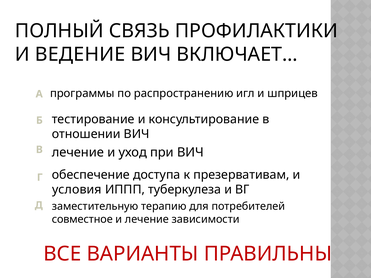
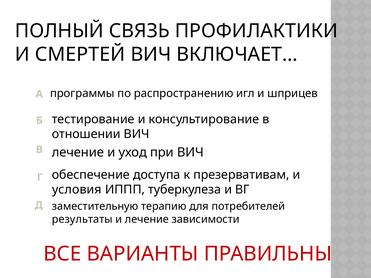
ВЕДЕНИЕ: ВЕДЕНИЕ -> СМЕРТЕЙ
совместное: совместное -> результаты
